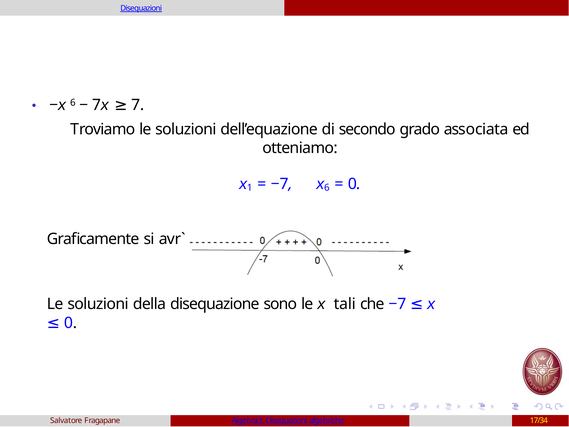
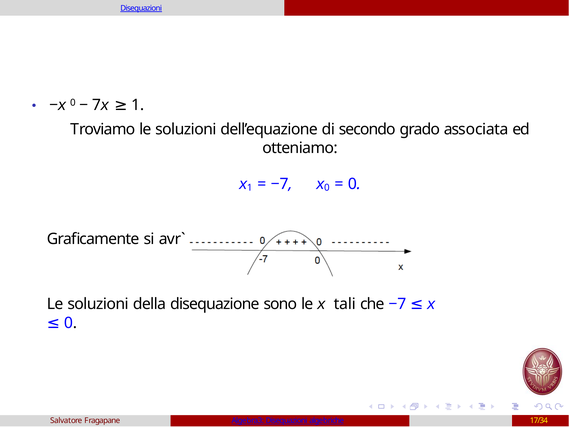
−x 6: 6 -> 0
7 at (138, 105): 7 -> 1
x 6: 6 -> 0
